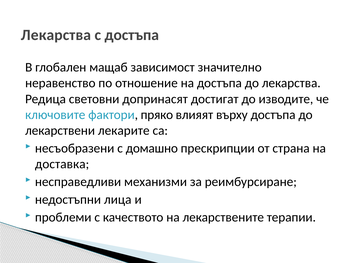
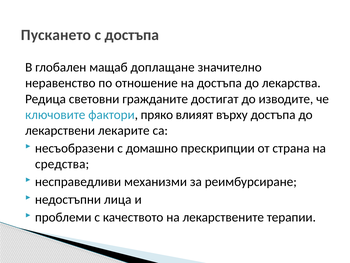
Лекарства at (56, 35): Лекарства -> Пускането
зависимост: зависимост -> доплащане
допринасят: допринасят -> гражданите
доставка: доставка -> средства
